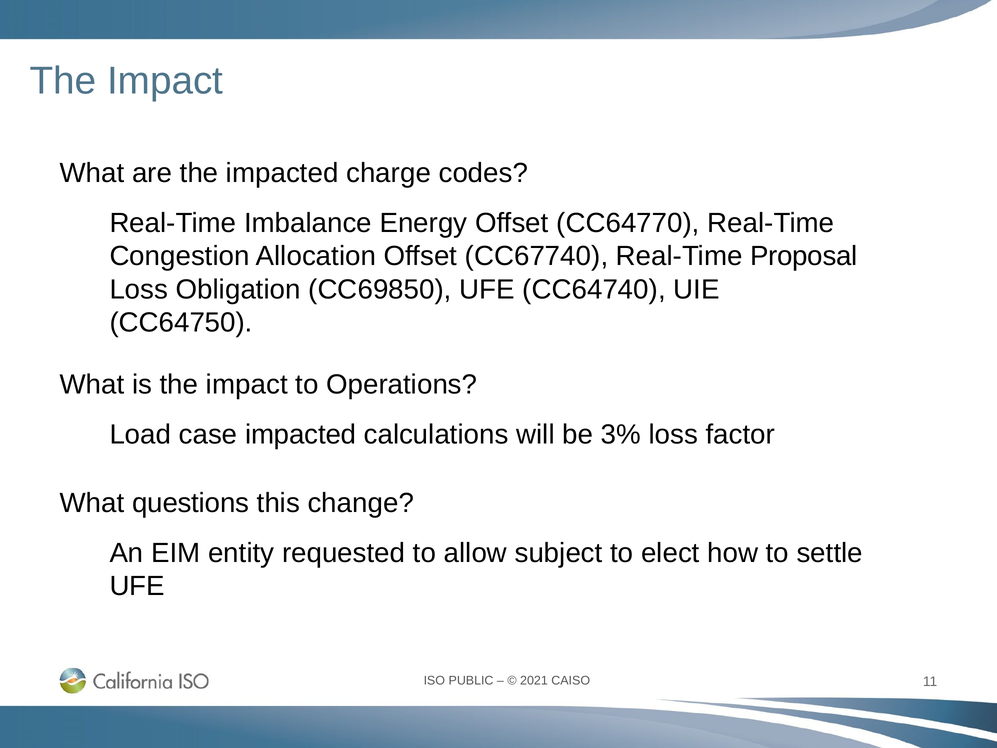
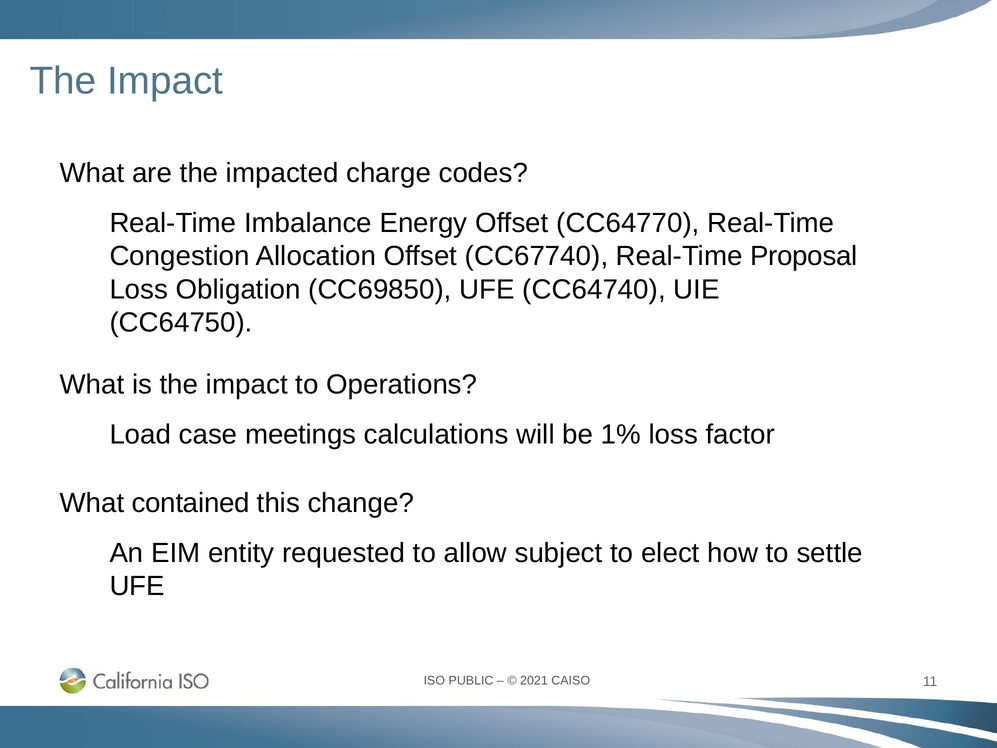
case impacted: impacted -> meetings
3%: 3% -> 1%
questions: questions -> contained
